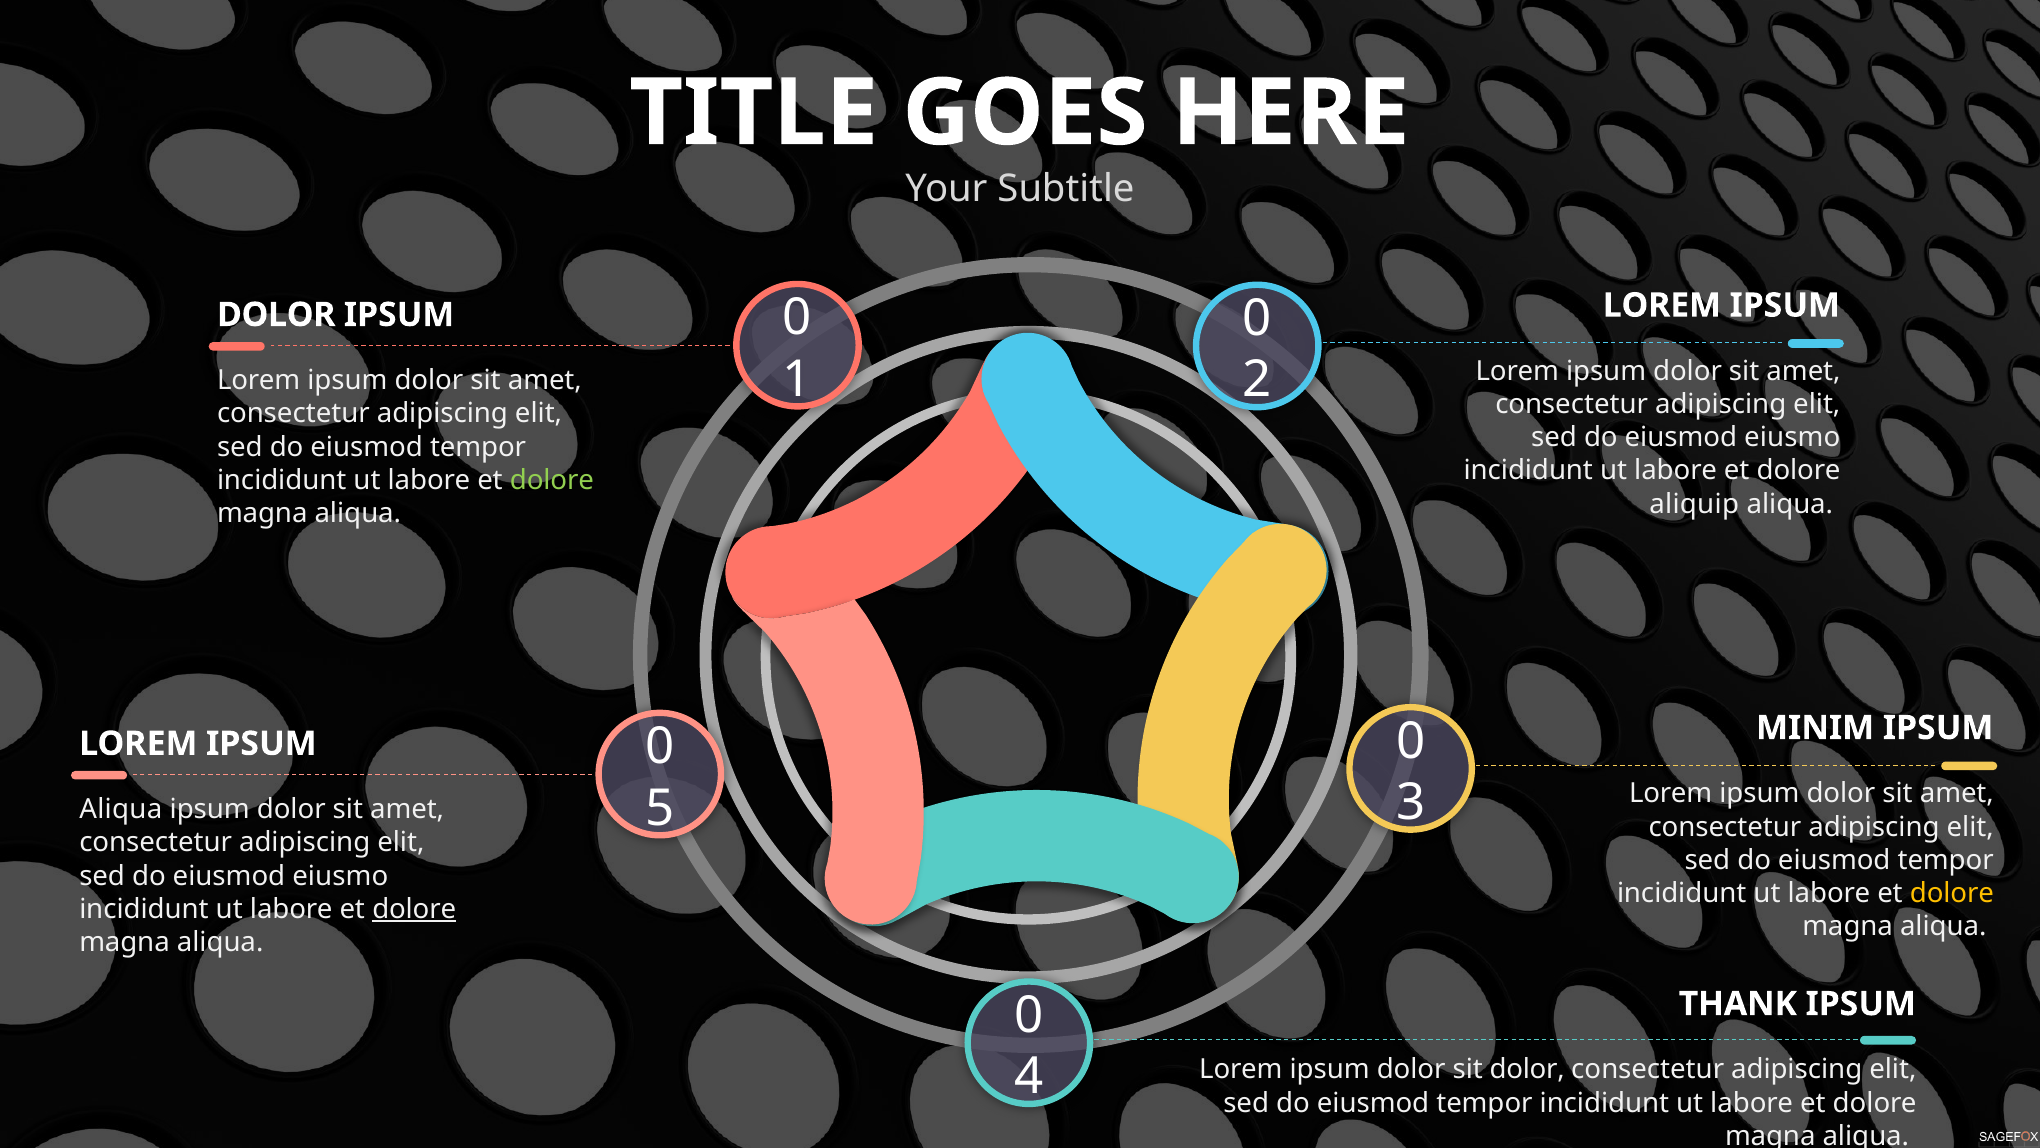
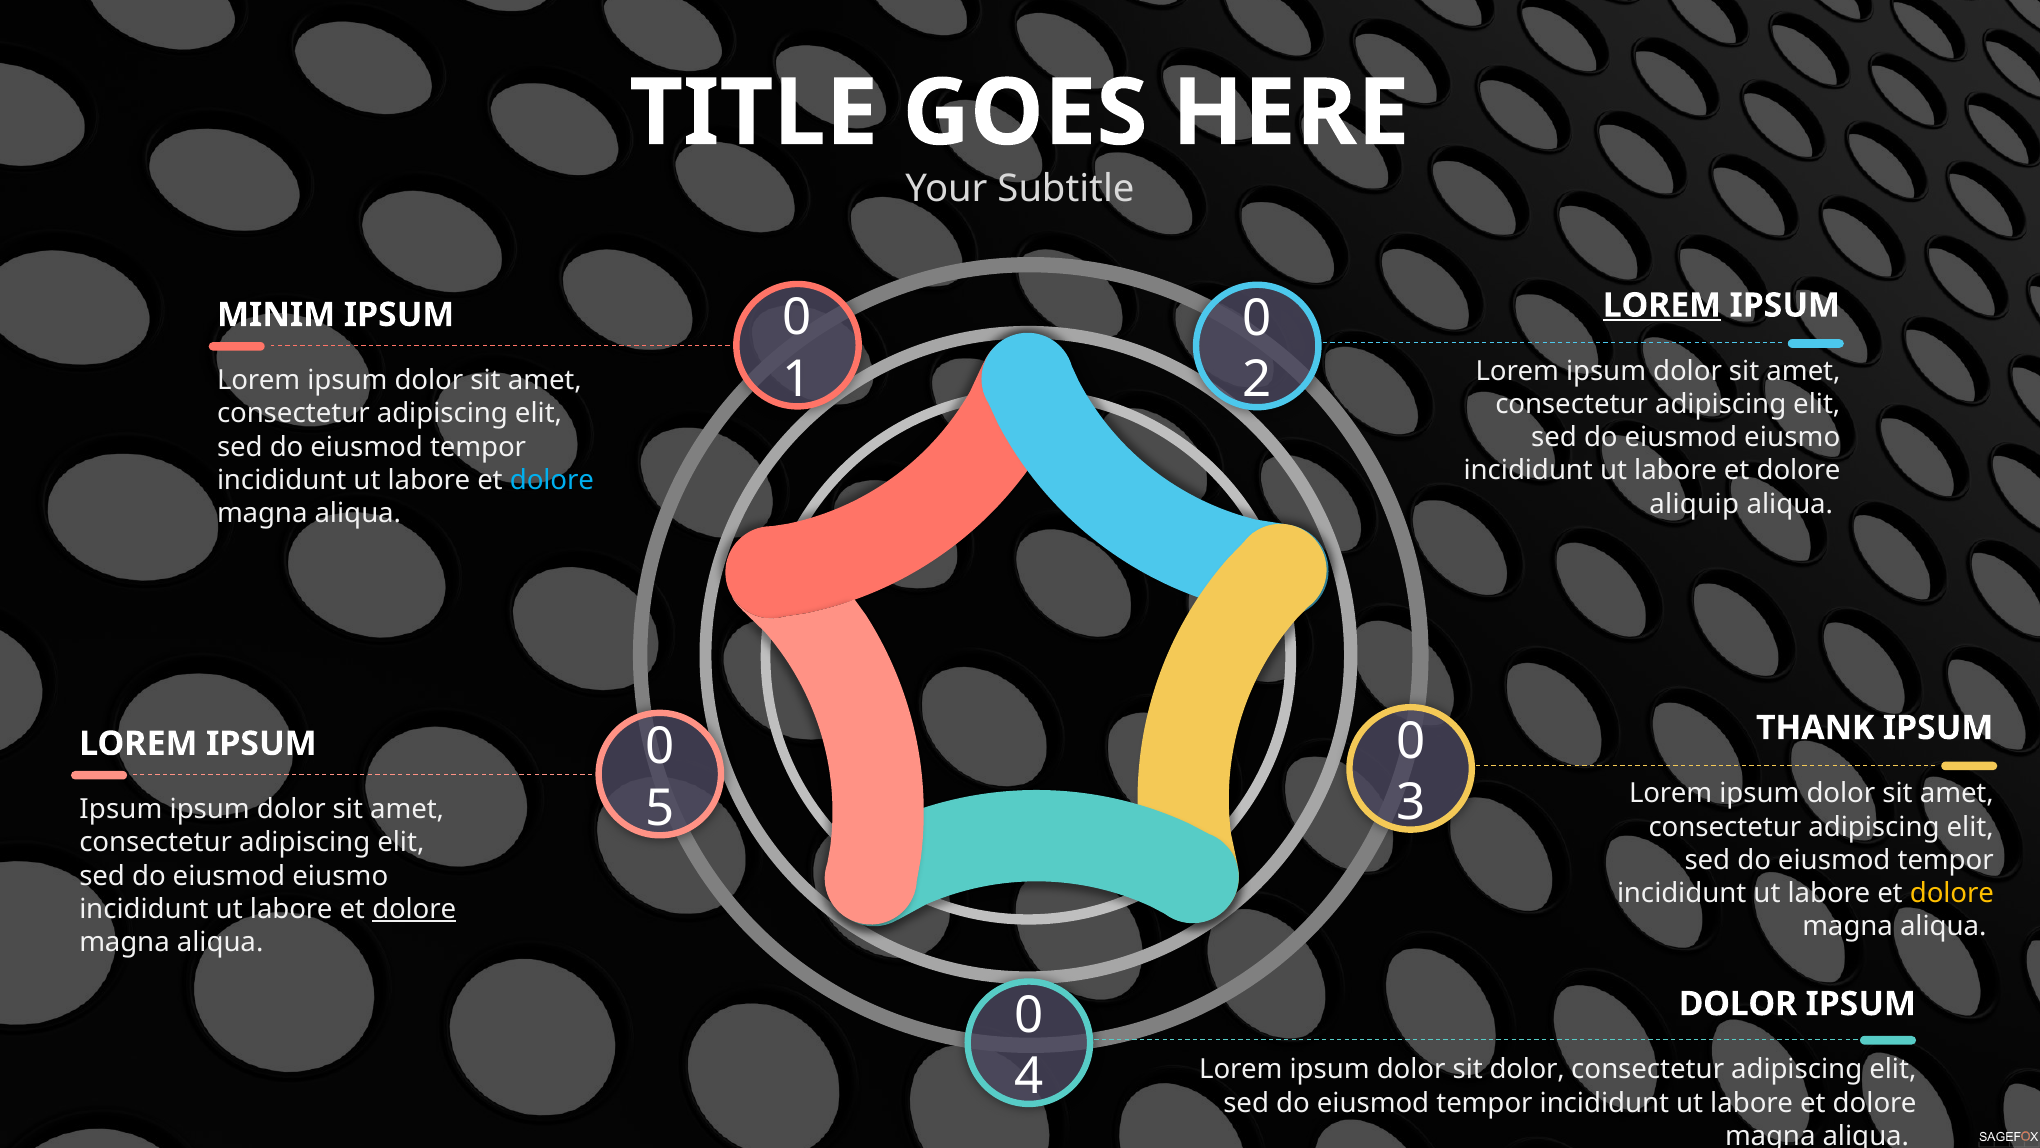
LOREM at (1662, 305) underline: none -> present
DOLOR at (276, 315): DOLOR -> MINIM
dolore at (552, 480) colour: light green -> light blue
MINIM: MINIM -> THANK
Aliqua at (121, 809): Aliqua -> Ipsum
THANK at (1738, 1004): THANK -> DOLOR
